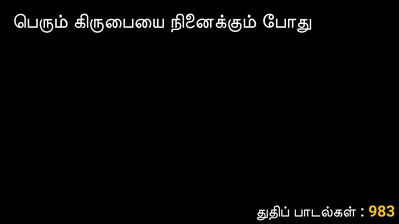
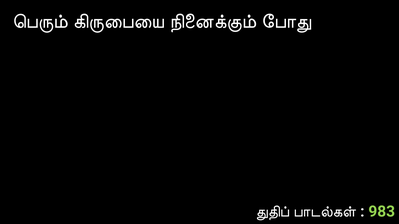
983 colour: yellow -> light green
